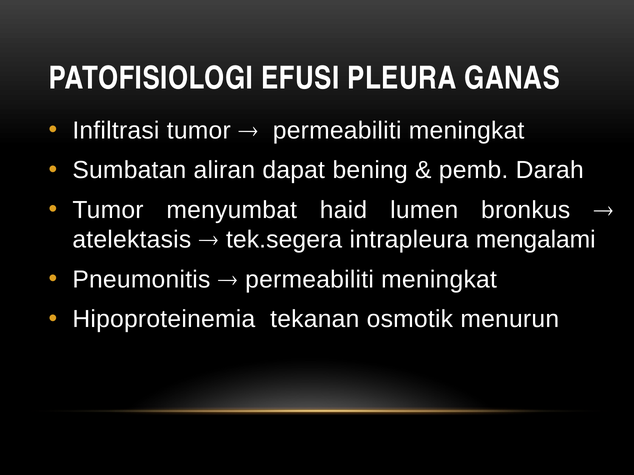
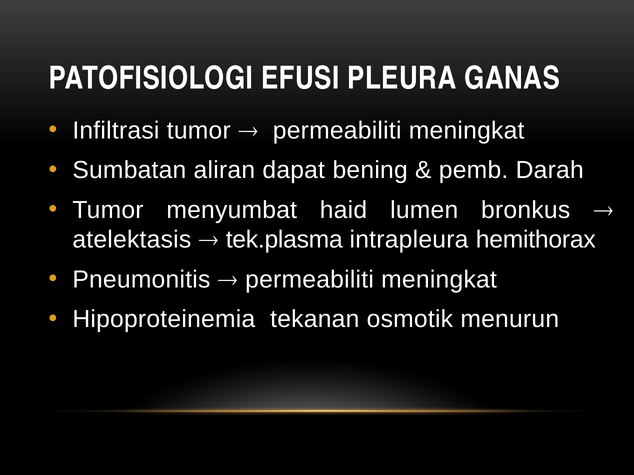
tek.segera: tek.segera -> tek.plasma
mengalami: mengalami -> hemithorax
